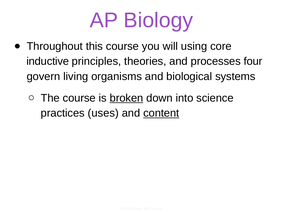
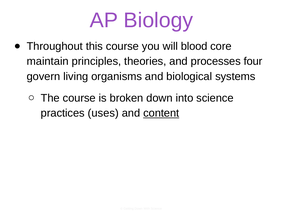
using: using -> blood
inductive: inductive -> maintain
broken underline: present -> none
